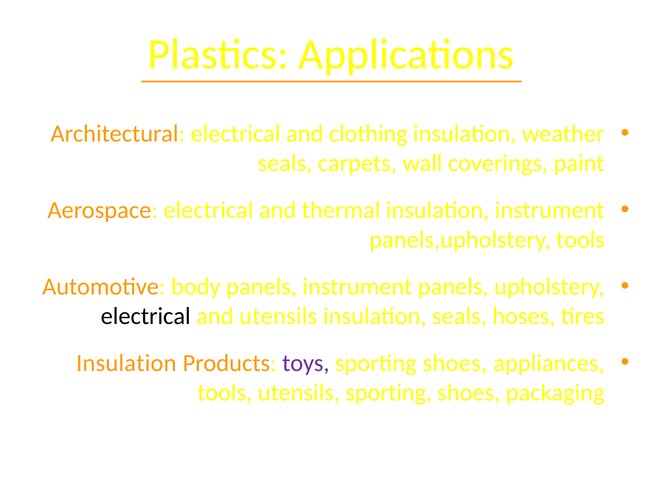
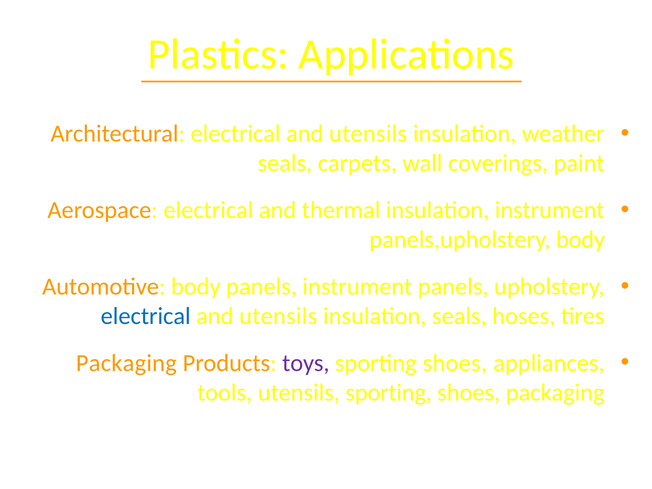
Architectural electrical and clothing: clothing -> utensils
panels,upholstery tools: tools -> body
electrical at (146, 316) colour: black -> blue
Insulation at (126, 363): Insulation -> Packaging
